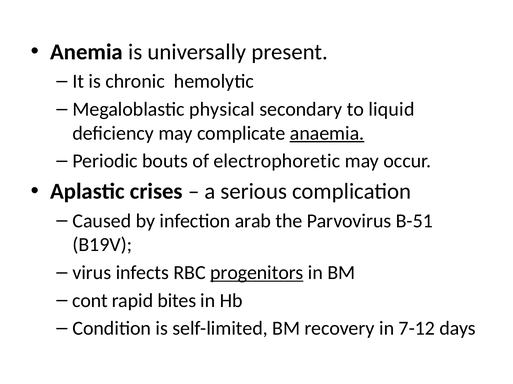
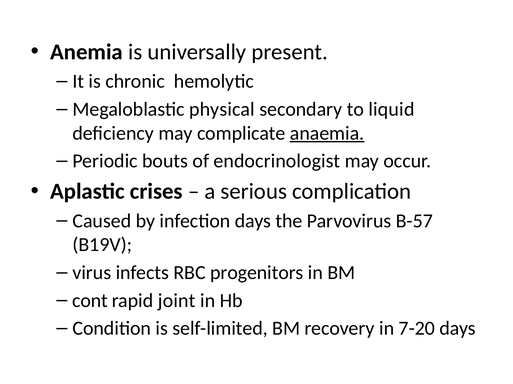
electrophoretic: electrophoretic -> endocrinologist
infection arab: arab -> days
B-51: B-51 -> B-57
progenitors underline: present -> none
bites: bites -> joint
7-12: 7-12 -> 7-20
